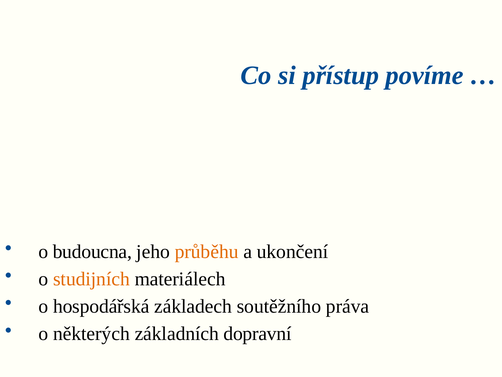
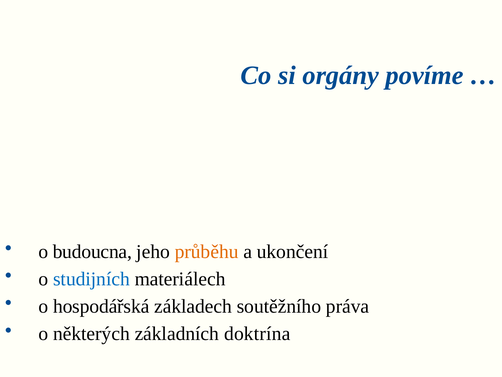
přístup: přístup -> orgány
studijních colour: orange -> blue
dopravní: dopravní -> doktrína
